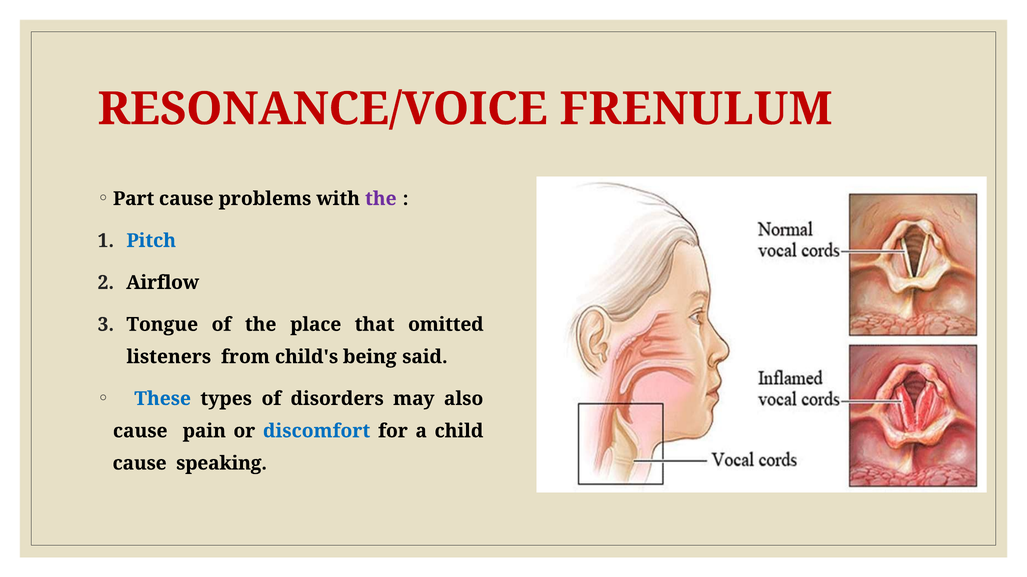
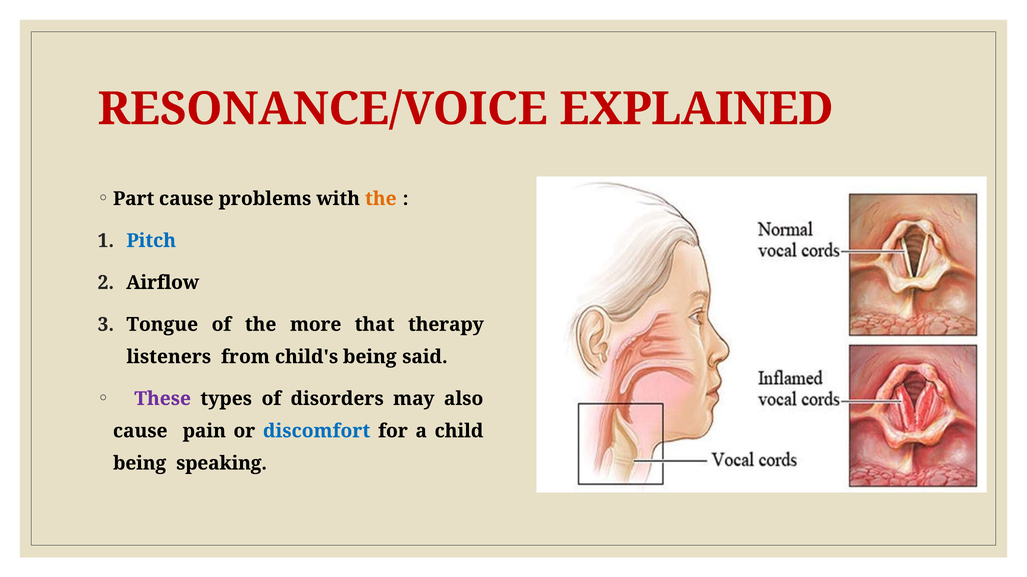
FRENULUM: FRENULUM -> EXPLAINED
the at (381, 199) colour: purple -> orange
place: place -> more
omitted: omitted -> therapy
These colour: blue -> purple
cause at (140, 464): cause -> being
